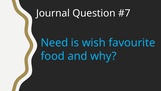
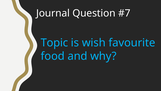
Need: Need -> Topic
